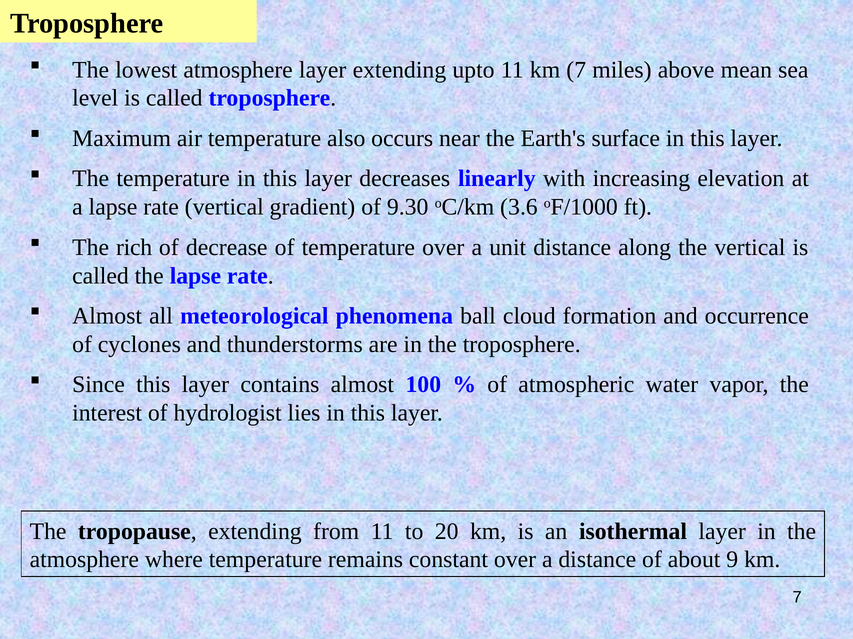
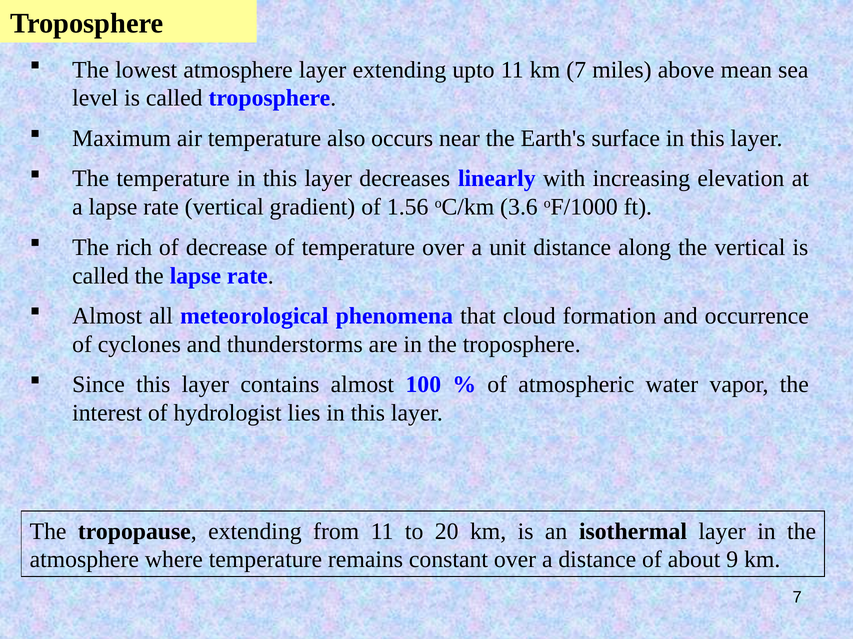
9.30: 9.30 -> 1.56
ball: ball -> that
